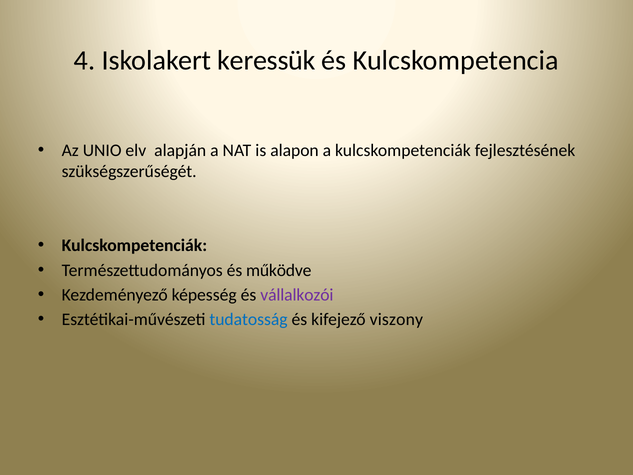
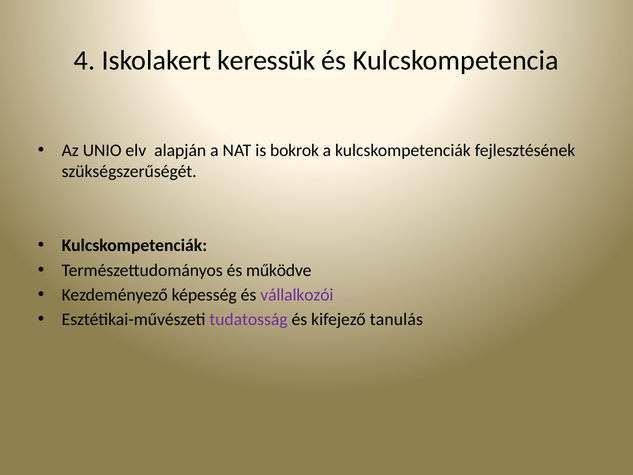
alapon: alapon -> bokrok
tudatosság colour: blue -> purple
viszony: viszony -> tanulás
